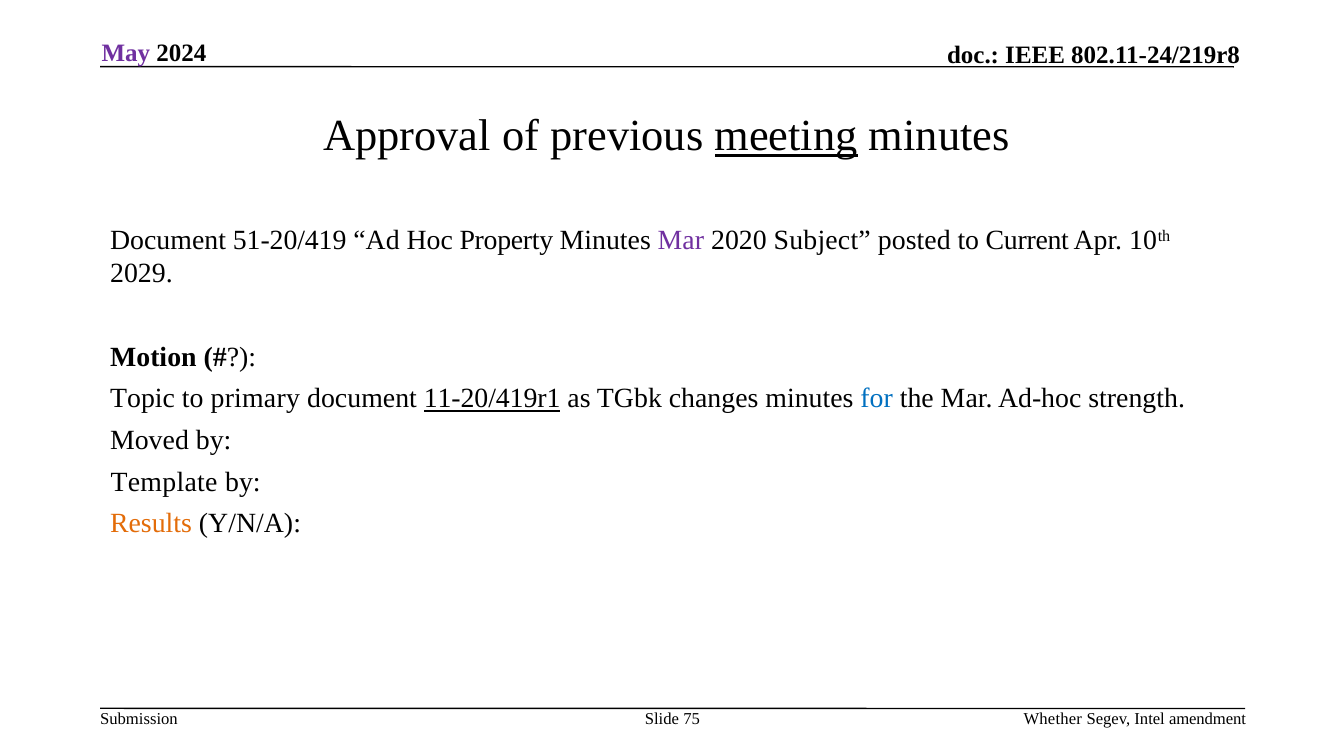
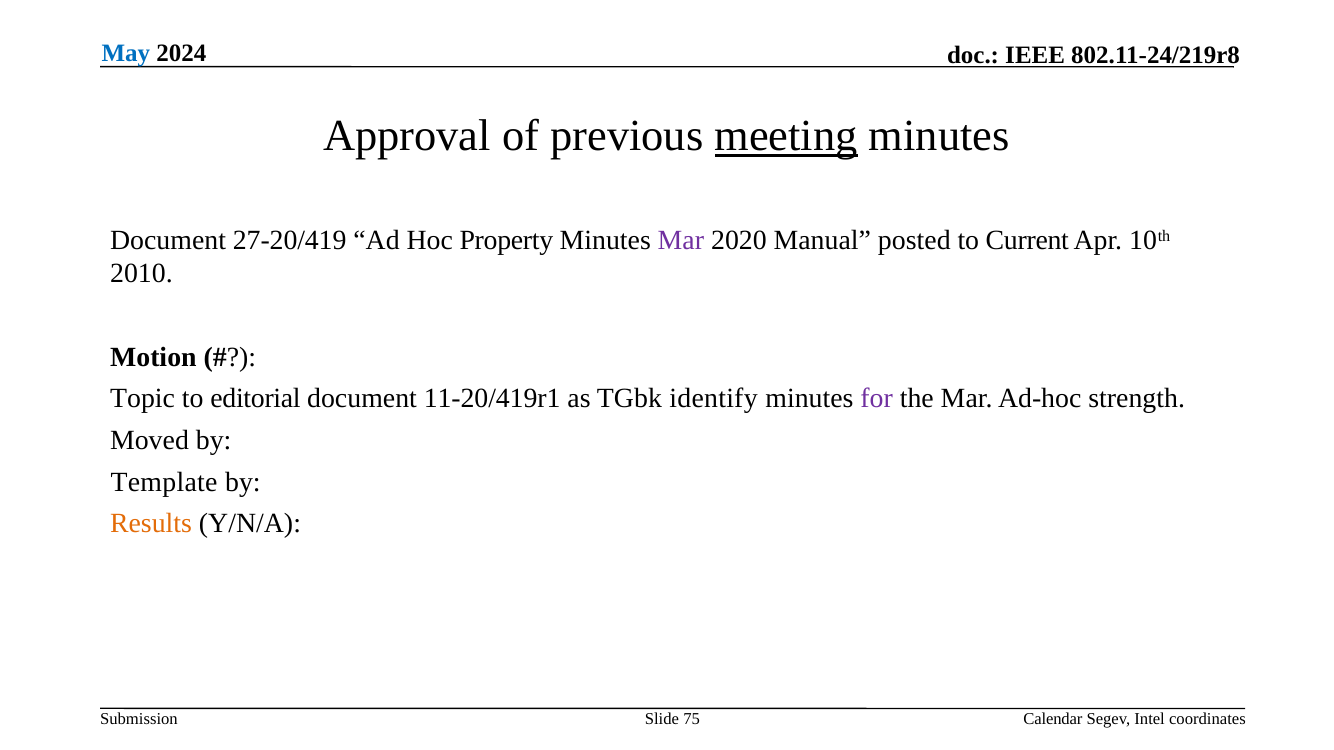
May colour: purple -> blue
51-20/419: 51-20/419 -> 27-20/419
Subject: Subject -> Manual
2029: 2029 -> 2010
primary: primary -> editorial
11-20/419r1 underline: present -> none
changes: changes -> identify
for colour: blue -> purple
Whether: Whether -> Calendar
amendment: amendment -> coordinates
